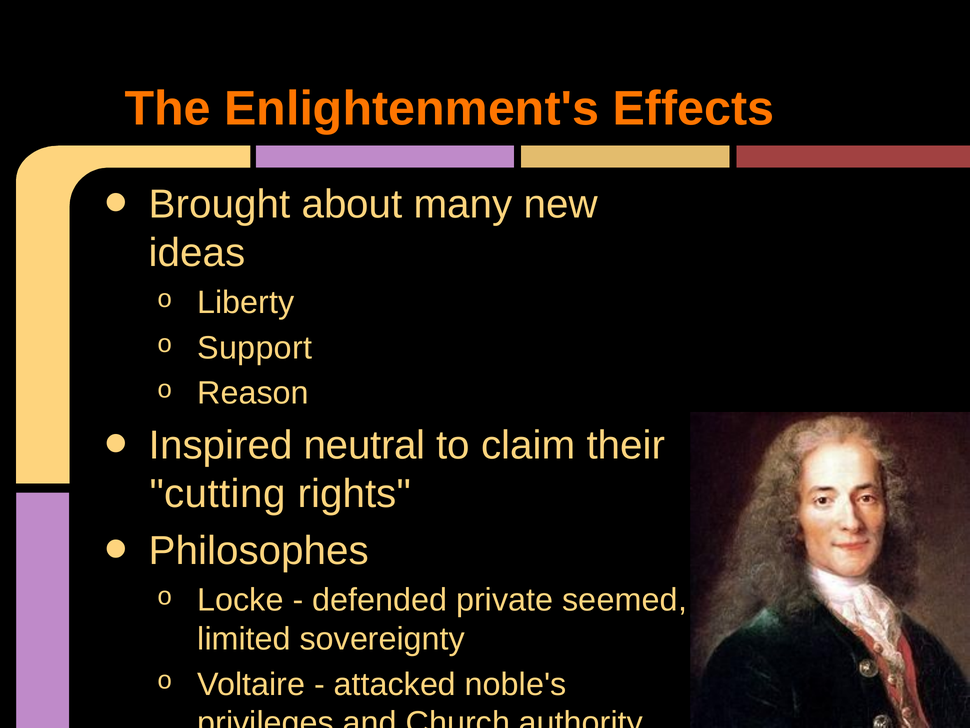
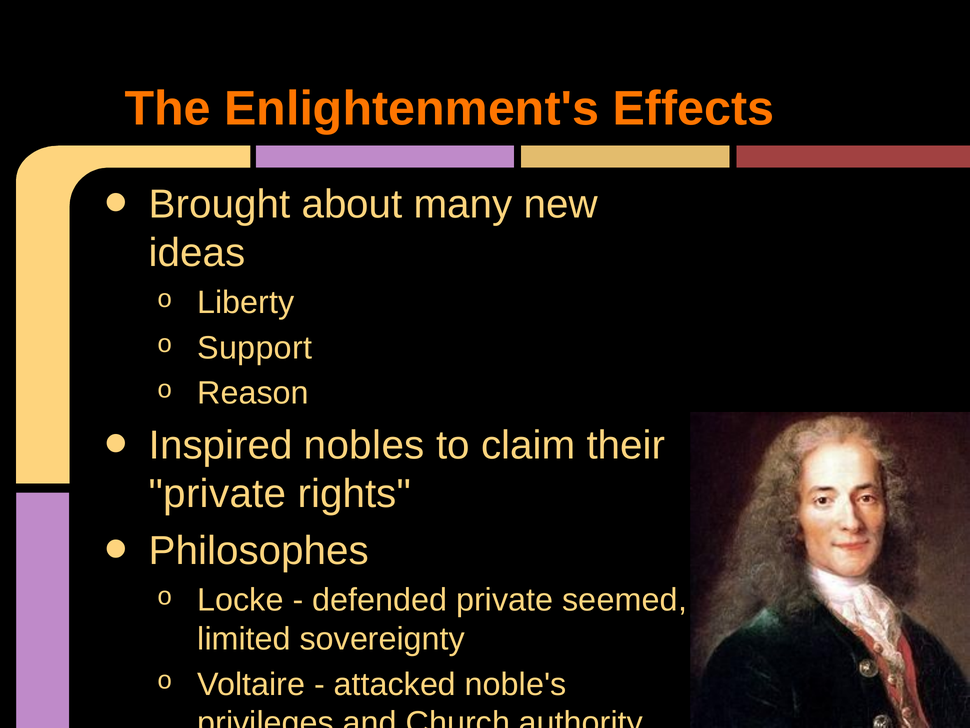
neutral: neutral -> nobles
cutting at (218, 494): cutting -> private
